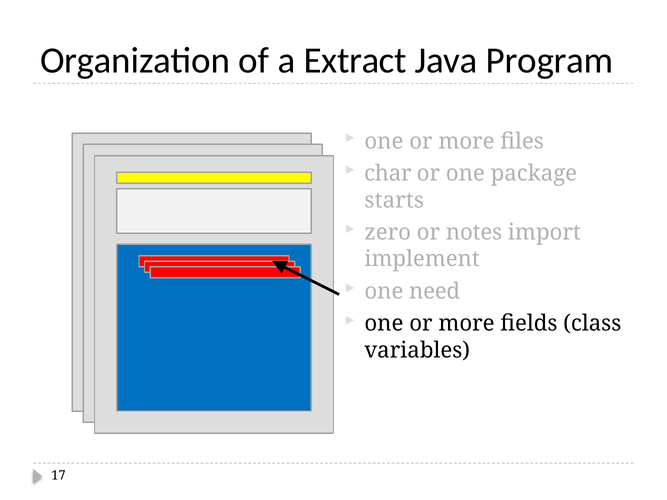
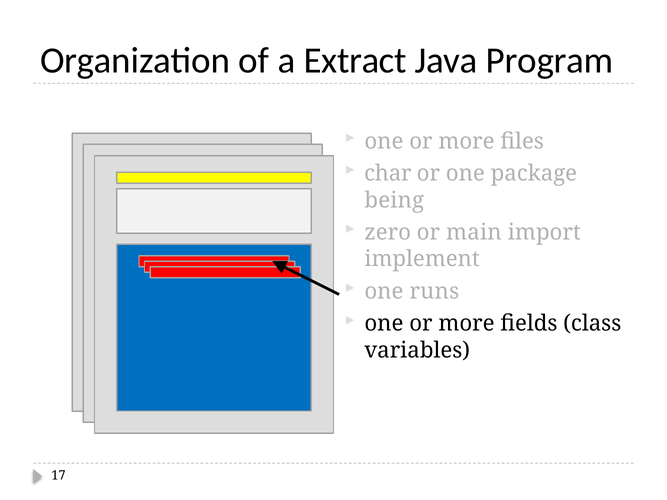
starts: starts -> being
notes: notes -> main
need: need -> runs
